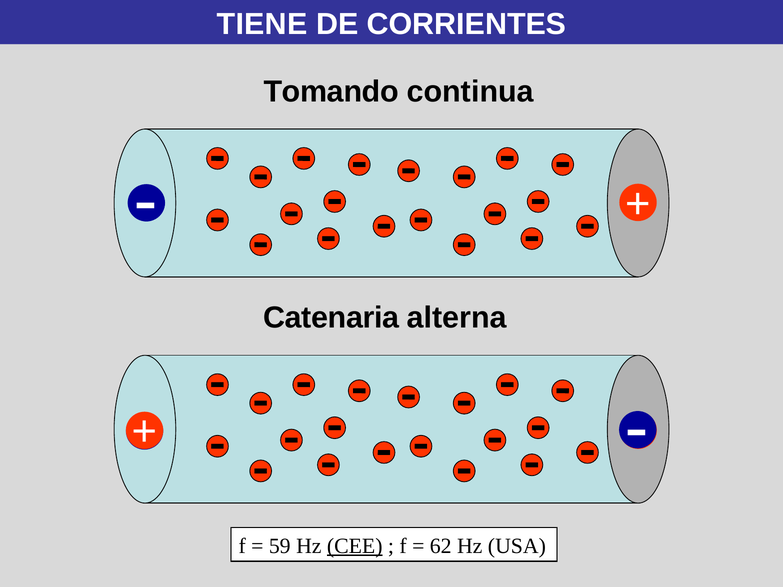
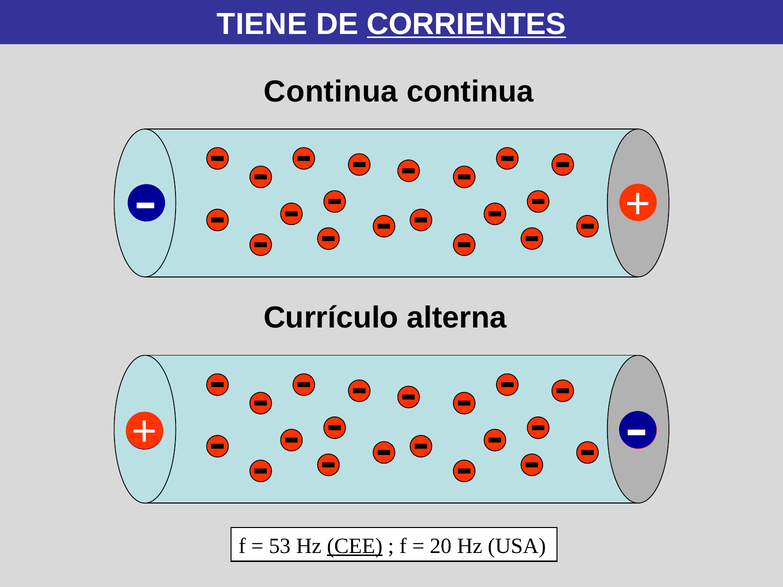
CORRIENTES underline: none -> present
Tomando at (331, 92): Tomando -> Continua
Catenaria: Catenaria -> Currículo
59: 59 -> 53
62: 62 -> 20
